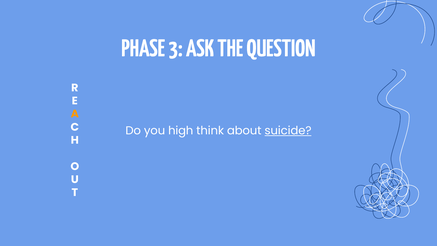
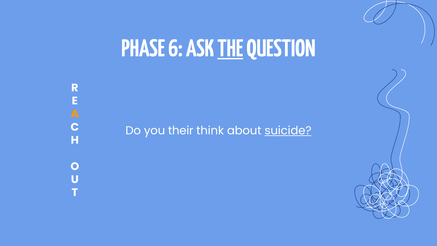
3: 3 -> 6
THE underline: none -> present
high: high -> their
